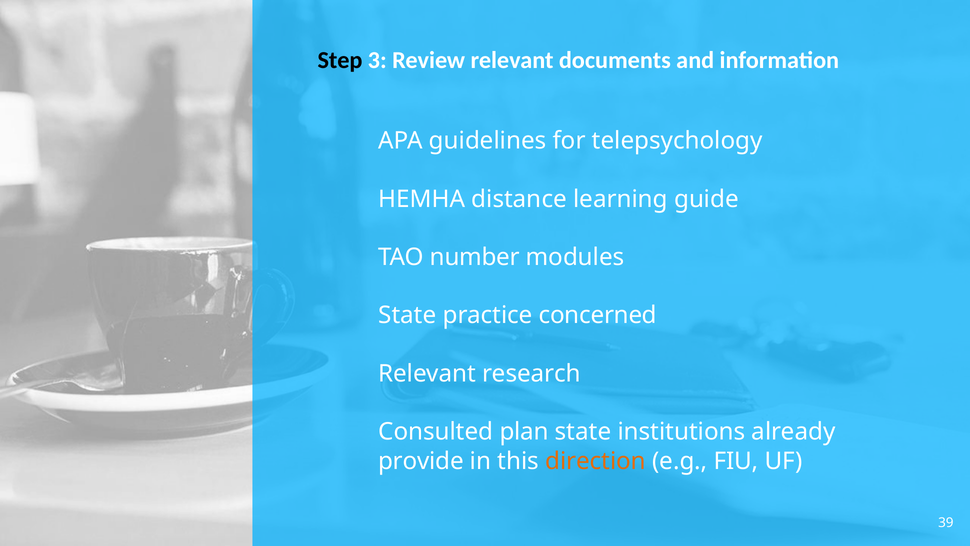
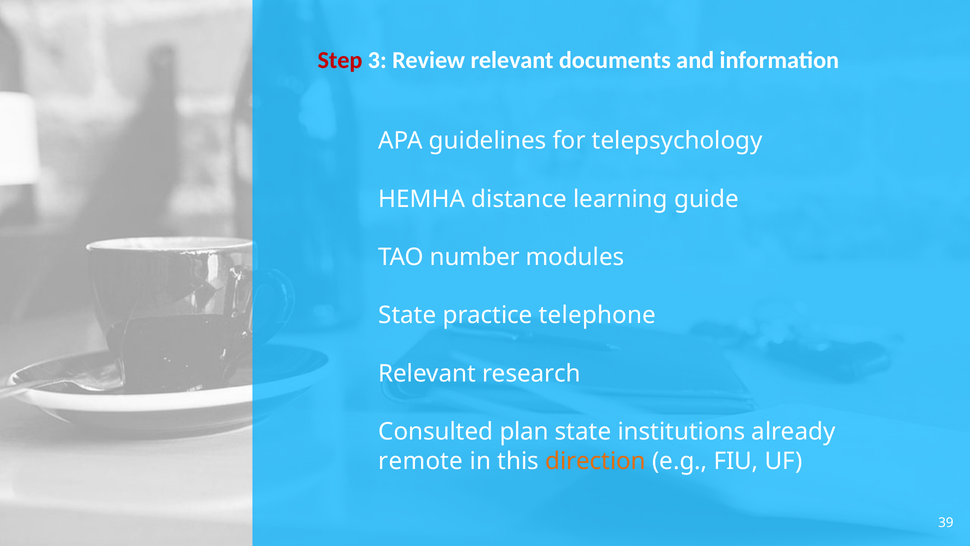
Step colour: black -> red
concerned: concerned -> telephone
provide: provide -> remote
